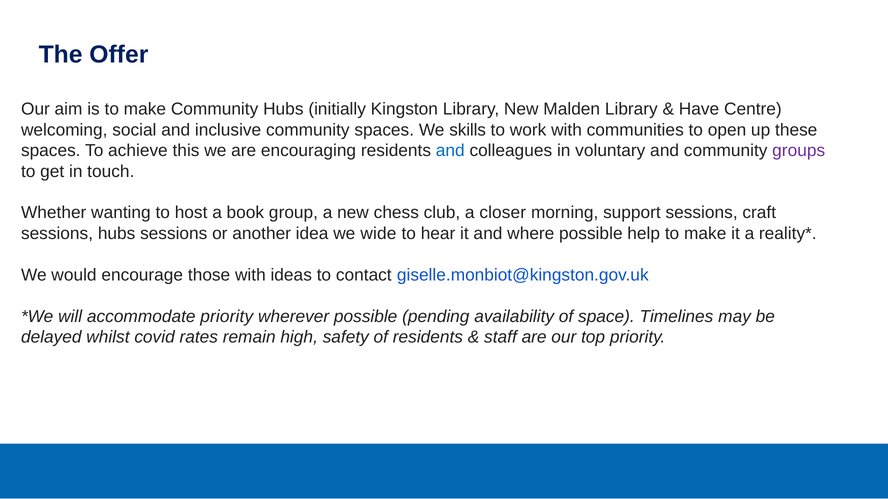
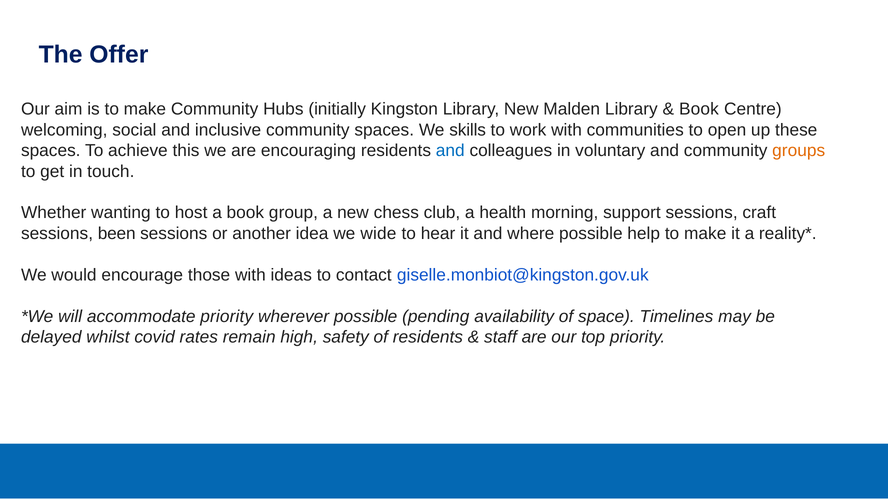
Have at (699, 109): Have -> Book
groups colour: purple -> orange
closer: closer -> health
sessions hubs: hubs -> been
